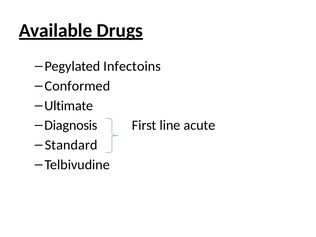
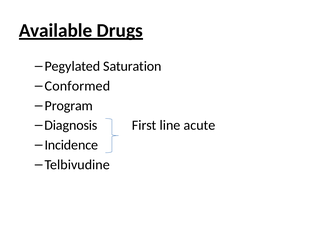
Infectoins: Infectoins -> Saturation
Ultimate: Ultimate -> Program
Standard: Standard -> Incidence
